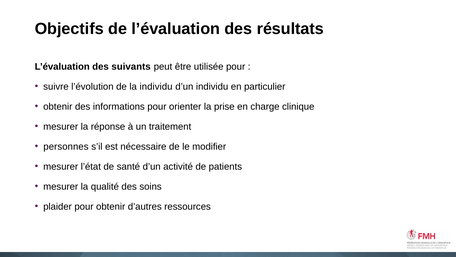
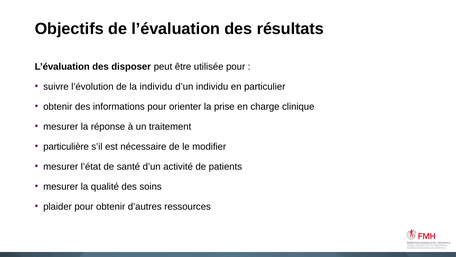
suivants: suivants -> disposer
personnes: personnes -> particulière
